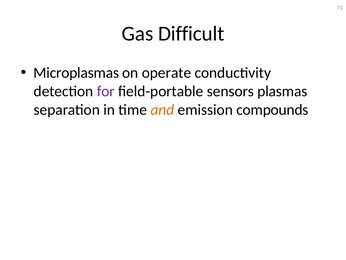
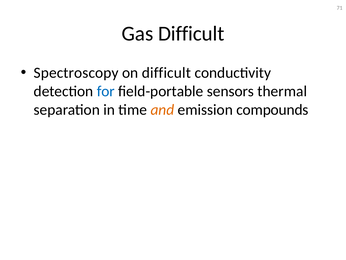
Microplasmas: Microplasmas -> Spectroscopy
on operate: operate -> difficult
for colour: purple -> blue
plasmas: plasmas -> thermal
